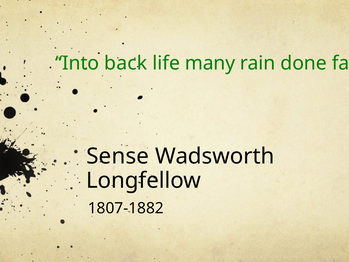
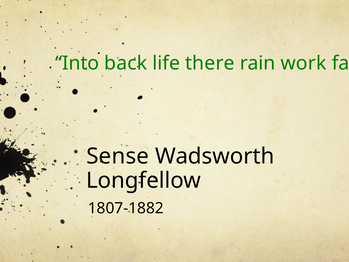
many: many -> there
done: done -> work
